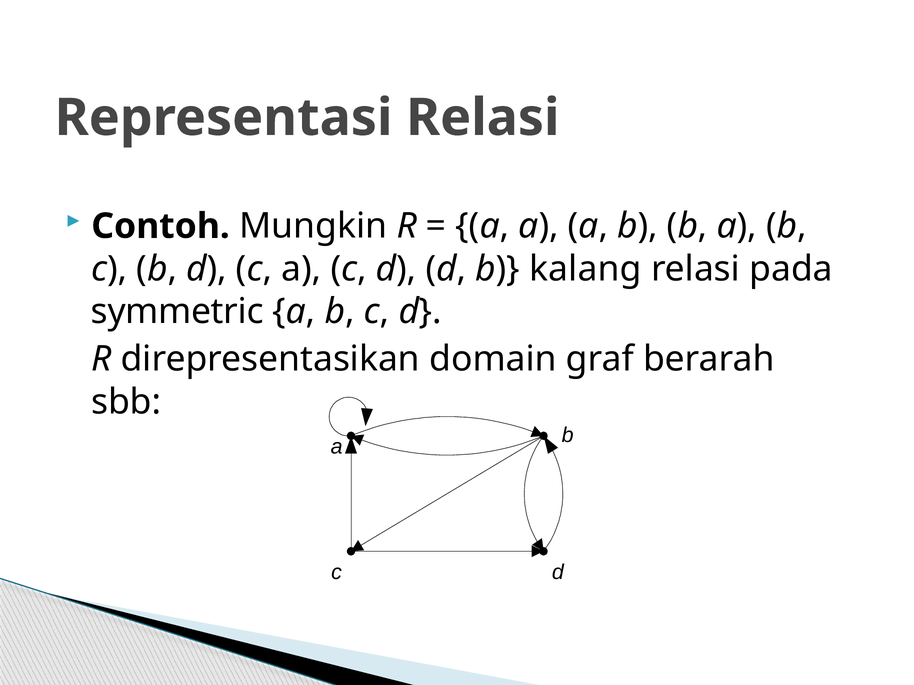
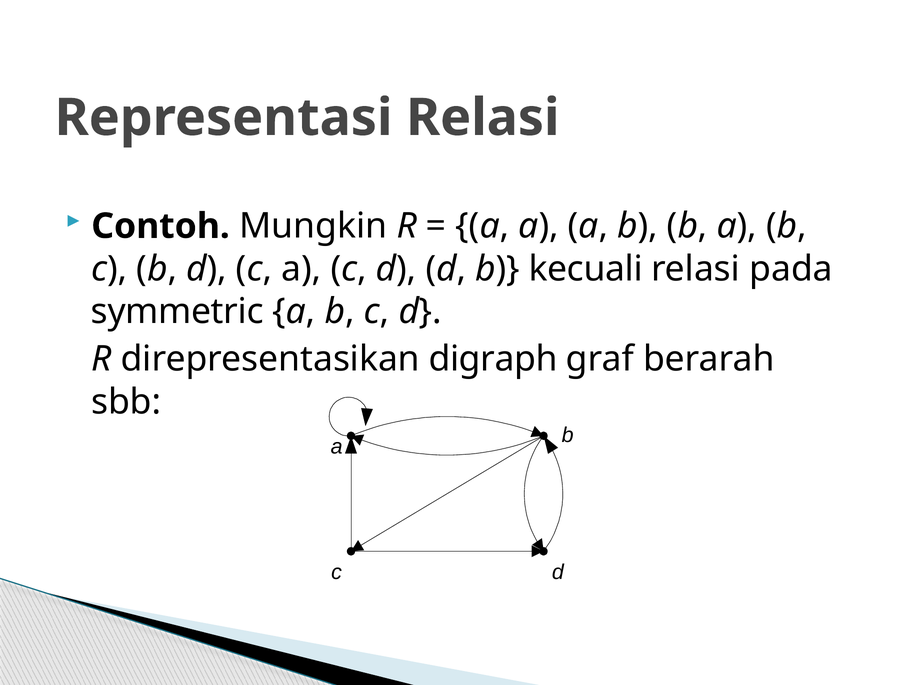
kalang: kalang -> kecuali
domain: domain -> digraph
